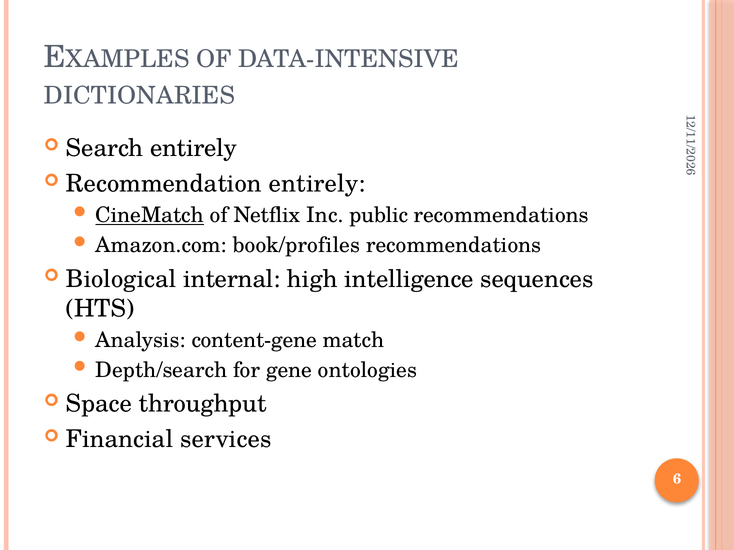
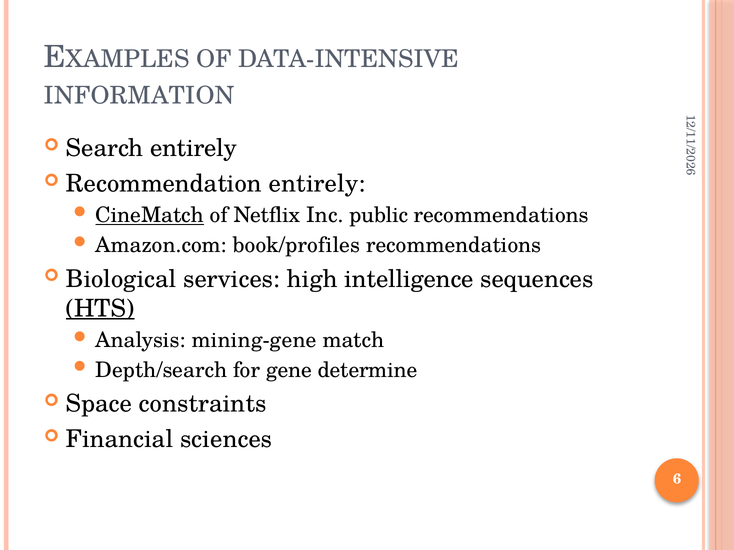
DICTIONARIES: DICTIONARIES -> INFORMATION
internal: internal -> services
HTS underline: none -> present
content-gene: content-gene -> mining-gene
ontologies: ontologies -> determine
throughput: throughput -> constraints
services: services -> sciences
